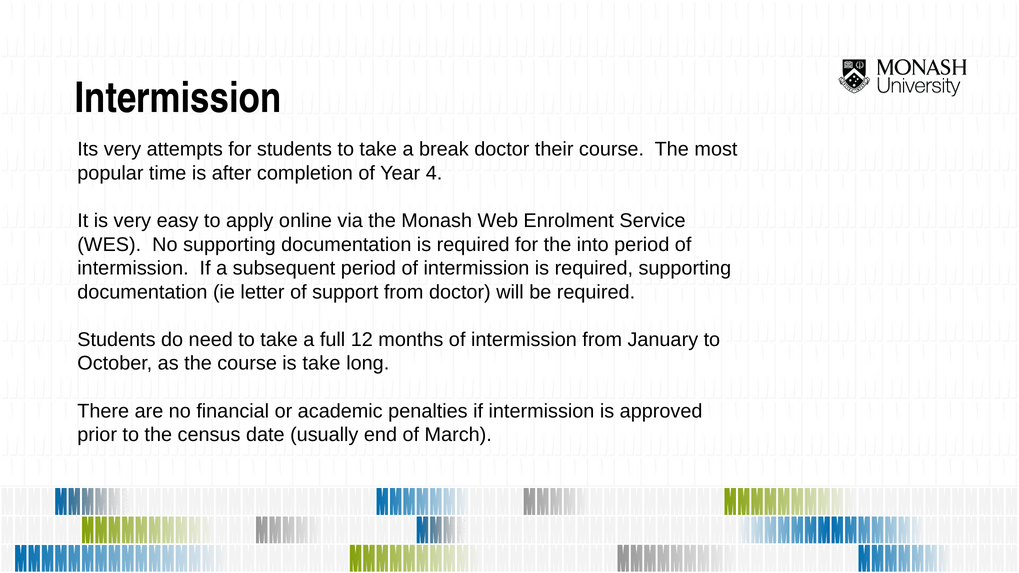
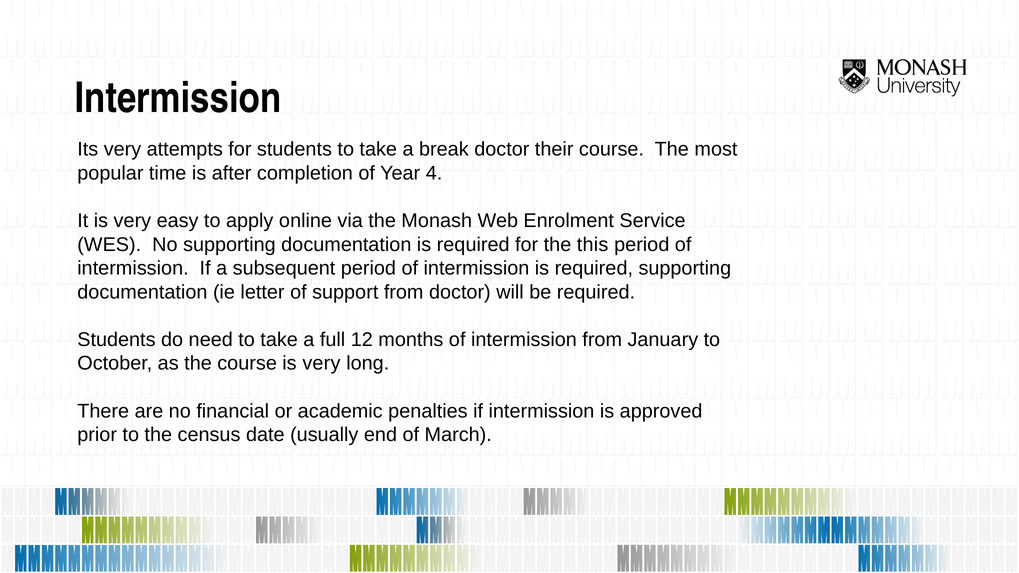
into: into -> this
course is take: take -> very
